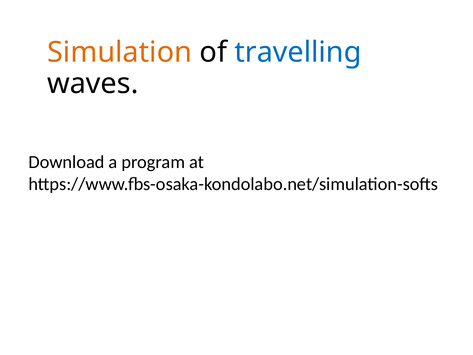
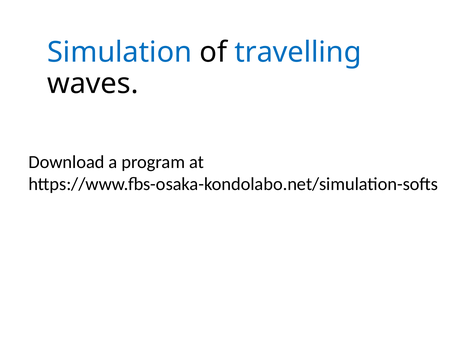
Simulation colour: orange -> blue
